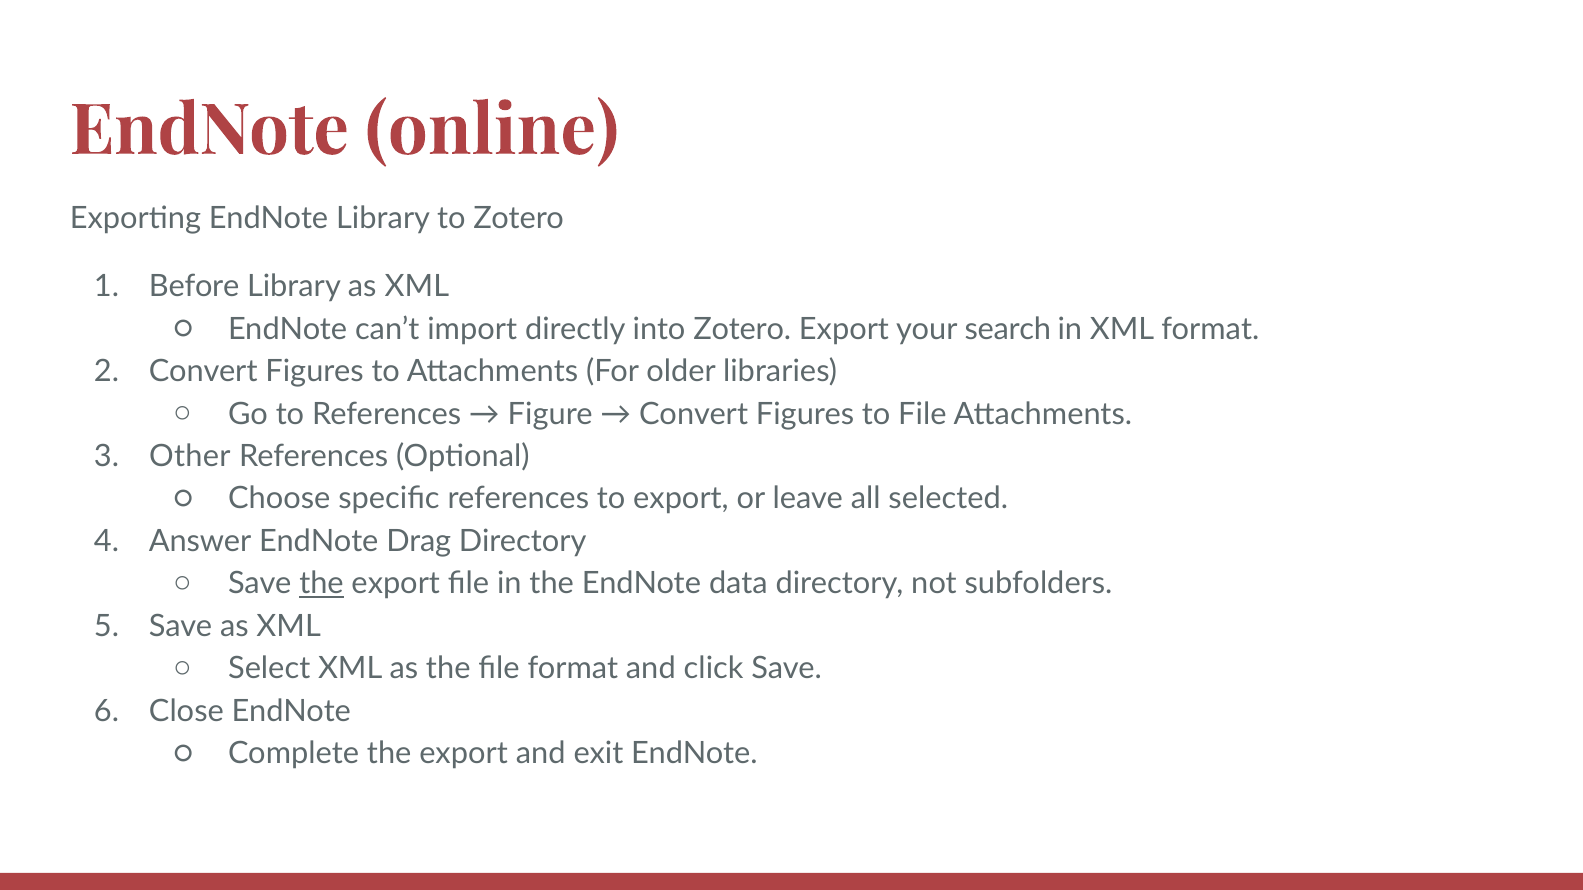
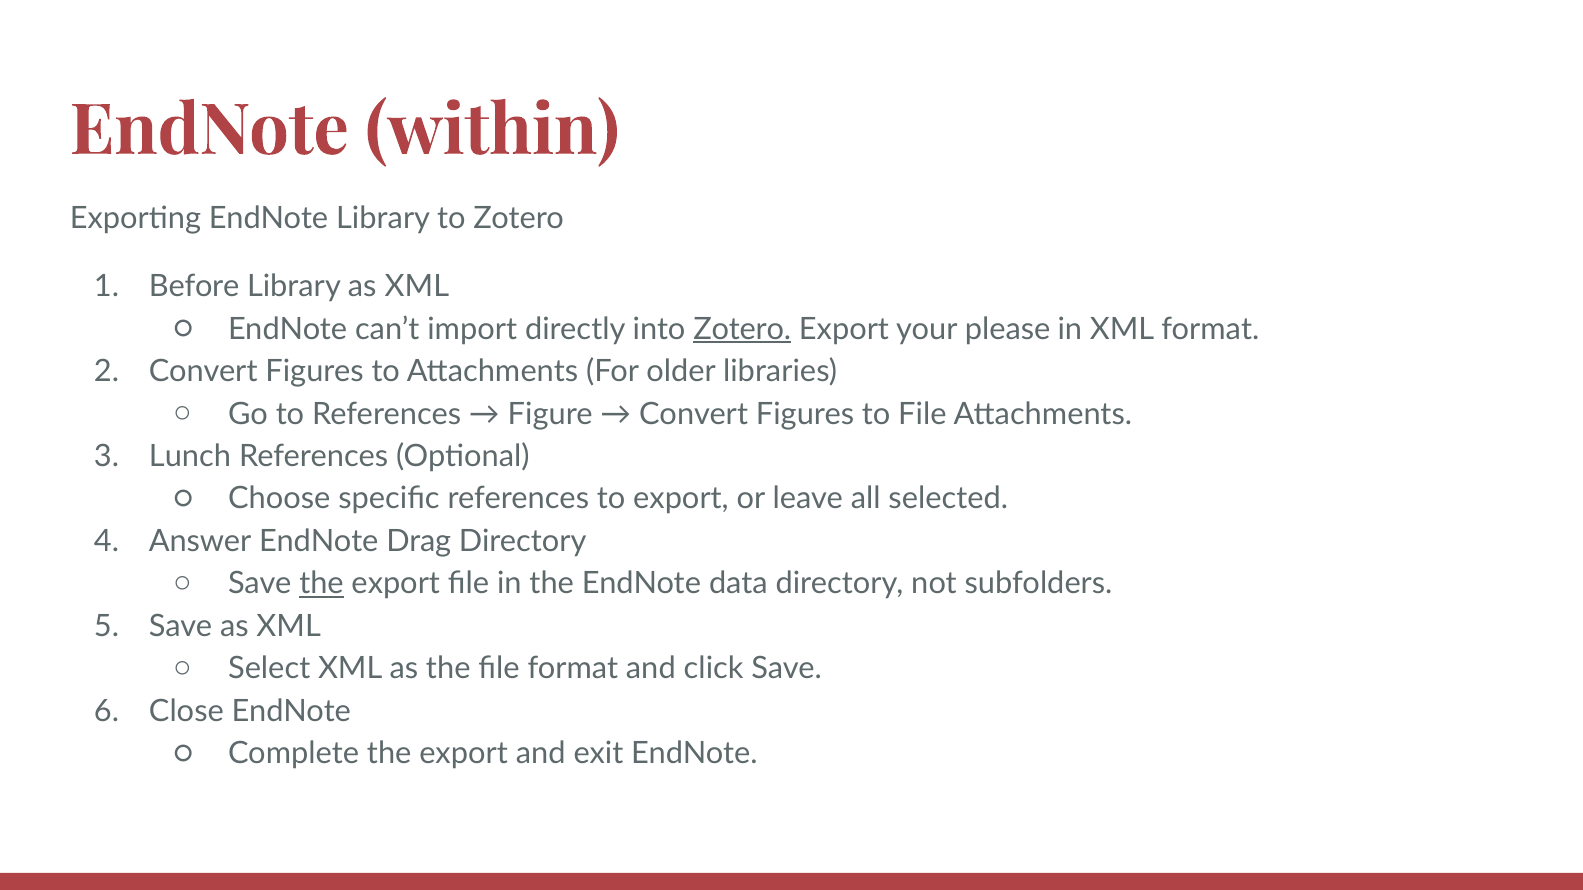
online: online -> within
Zotero at (742, 329) underline: none -> present
search: search -> please
Other: Other -> Lunch
